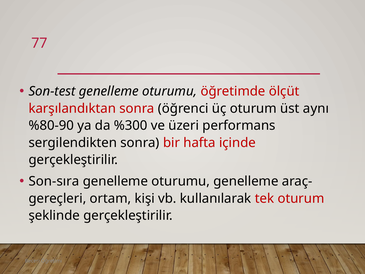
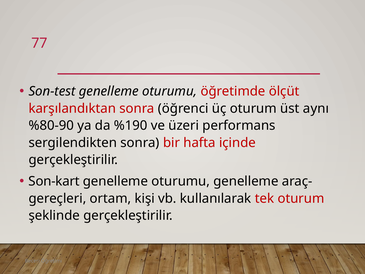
%300: %300 -> %190
Son-sıra: Son-sıra -> Son-kart
